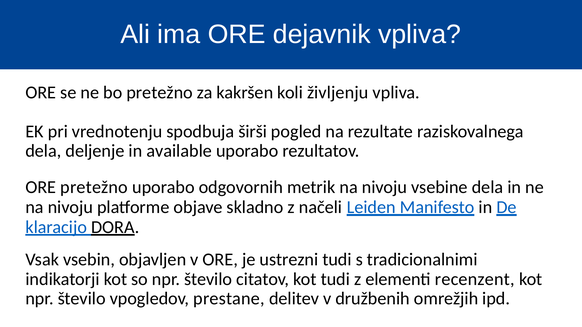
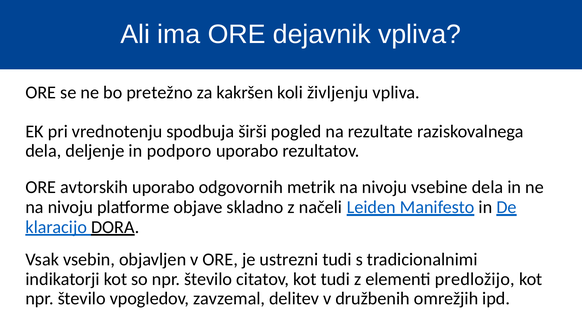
available: available -> podporo
ORE pretežno: pretežno -> avtorskih
recenzent: recenzent -> predložijo
prestane: prestane -> zavzemal
